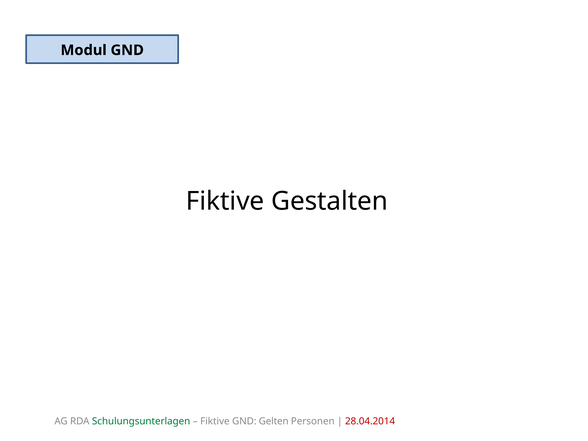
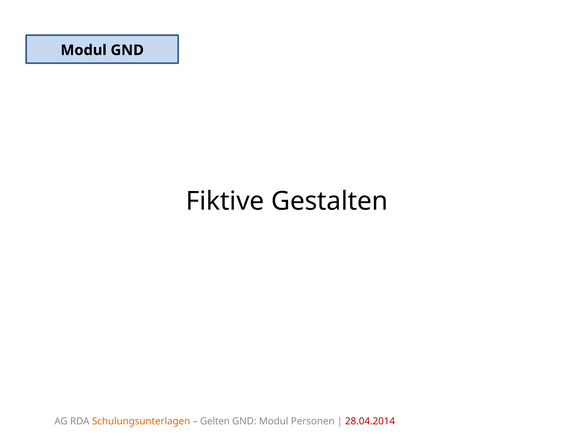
Schulungsunterlagen colour: green -> orange
Fiktive at (215, 421): Fiktive -> Gelten
GND Gelten: Gelten -> Modul
